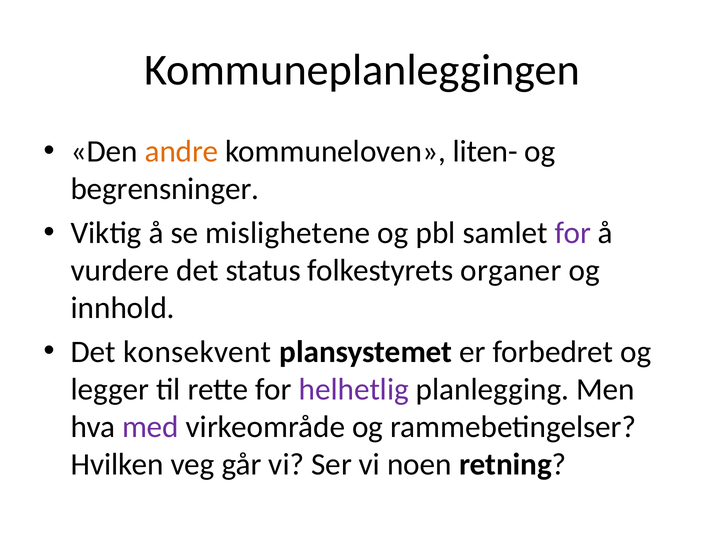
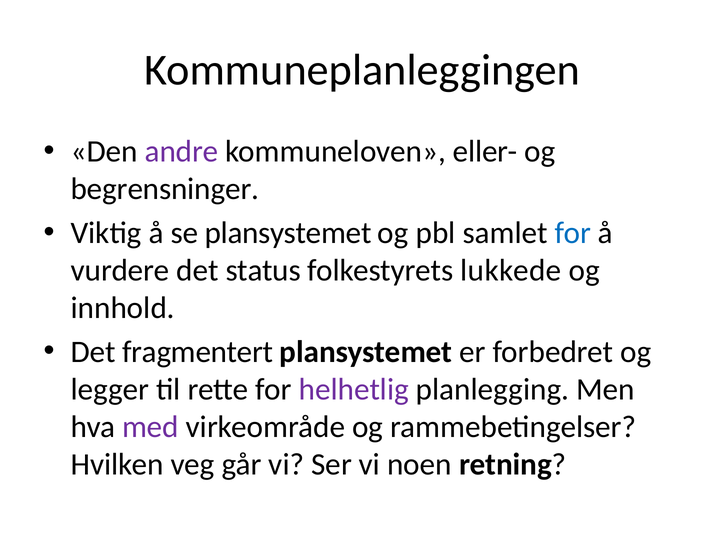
andre colour: orange -> purple
liten-: liten- -> eller-
se mislighetene: mislighetene -> plansystemet
for at (573, 233) colour: purple -> blue
organer: organer -> lukkede
konsekvent: konsekvent -> fragmentert
